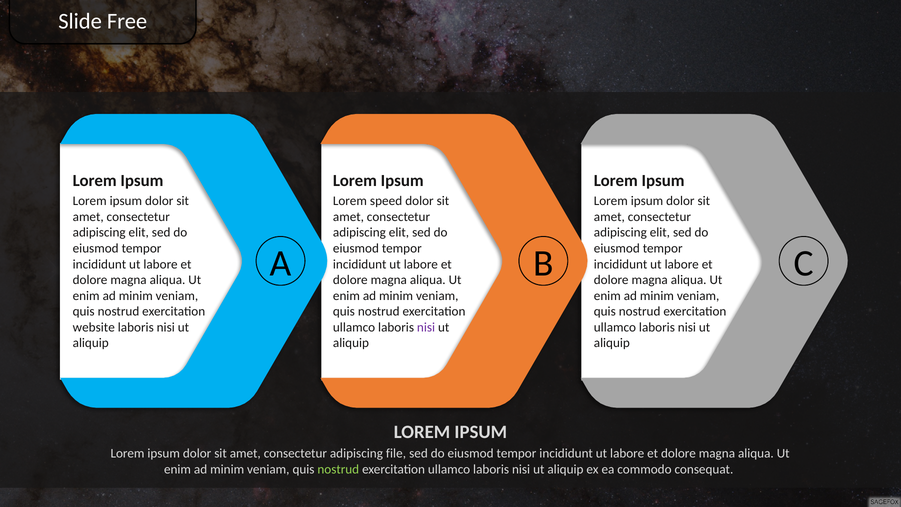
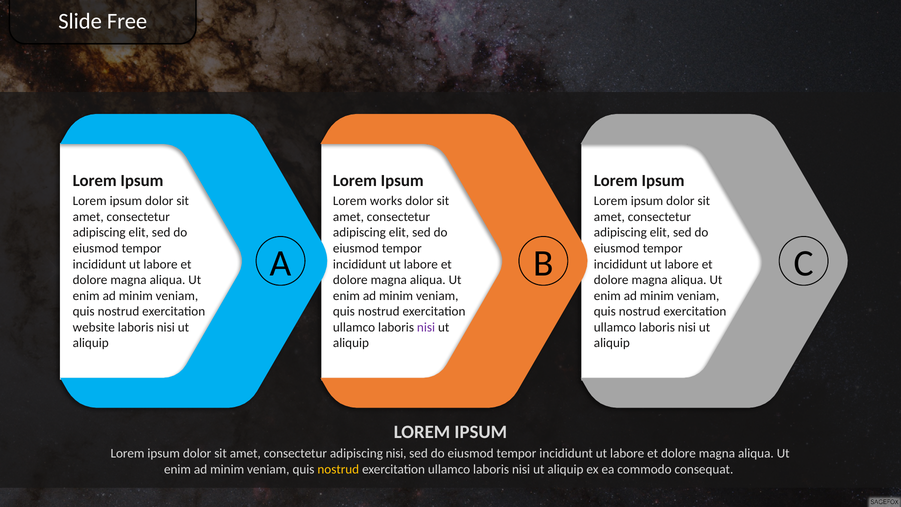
speed: speed -> works
adipiscing file: file -> nisi
nostrud at (338, 469) colour: light green -> yellow
